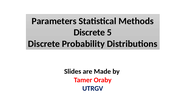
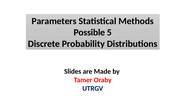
Discrete at (89, 33): Discrete -> Possible
